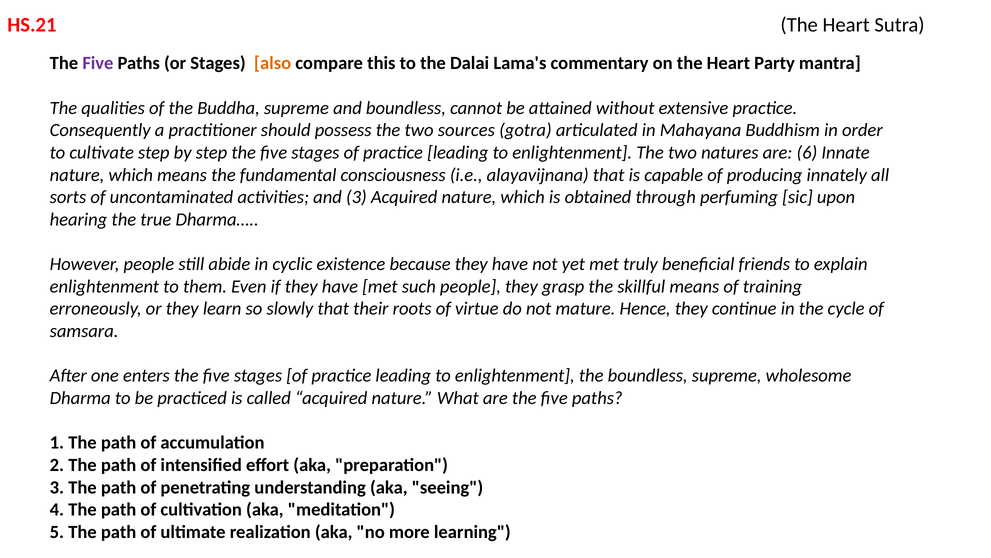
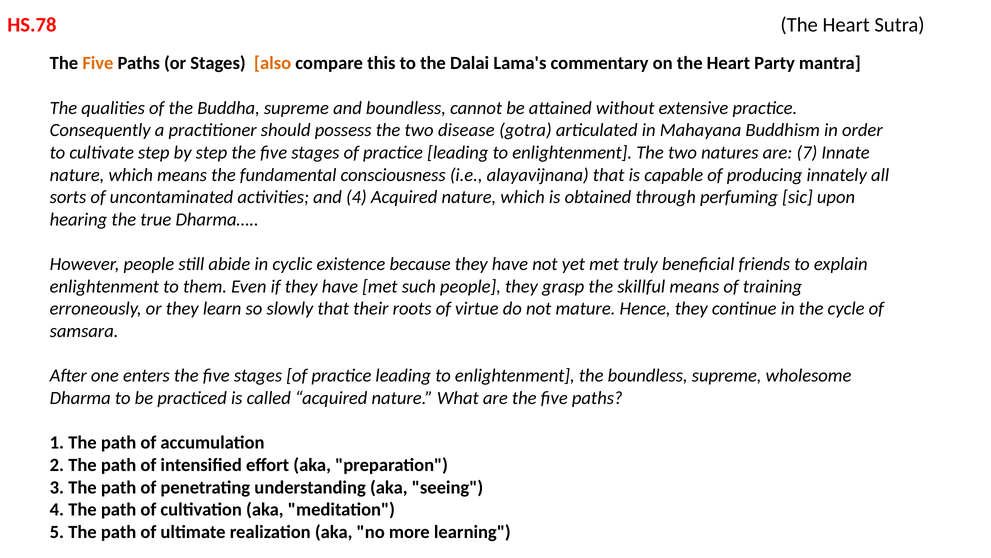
HS.21: HS.21 -> HS.78
Five at (98, 63) colour: purple -> orange
sources: sources -> disease
6: 6 -> 7
and 3: 3 -> 4
